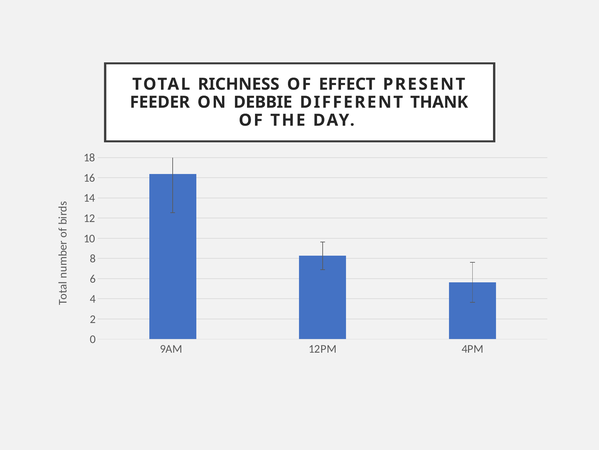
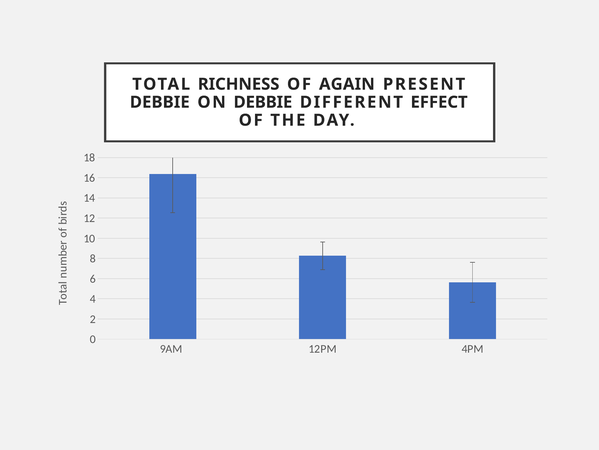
EFFECT: EFFECT -> AGAIN
FEEDER at (160, 102): FEEDER -> DEBBIE
THANK: THANK -> EFFECT
